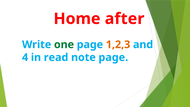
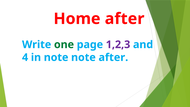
1,2,3 colour: orange -> purple
in read: read -> note
note page: page -> after
